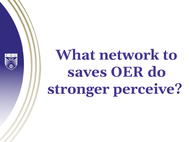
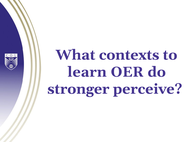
network: network -> contexts
saves: saves -> learn
